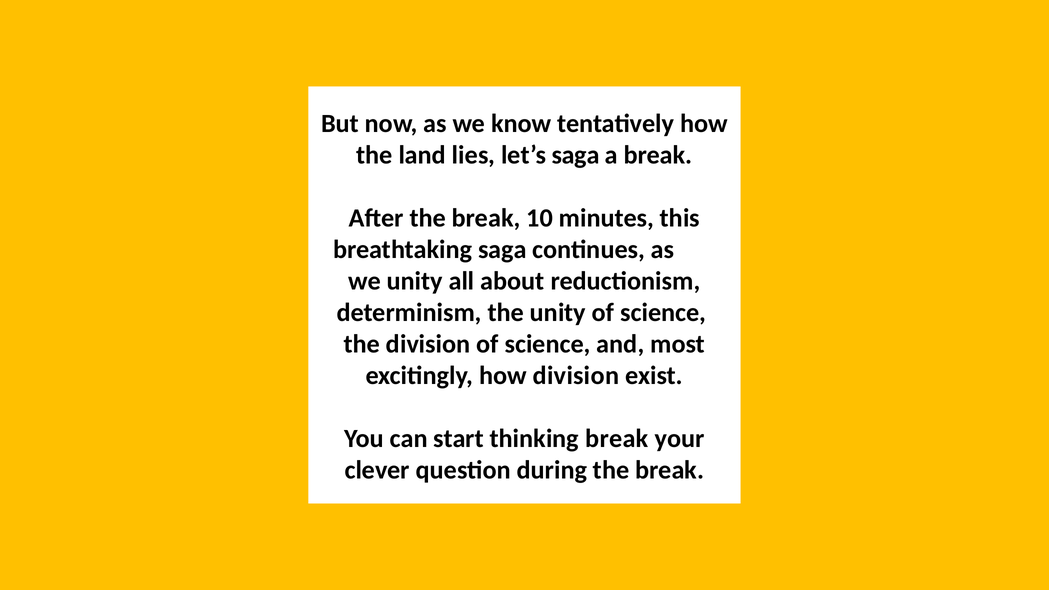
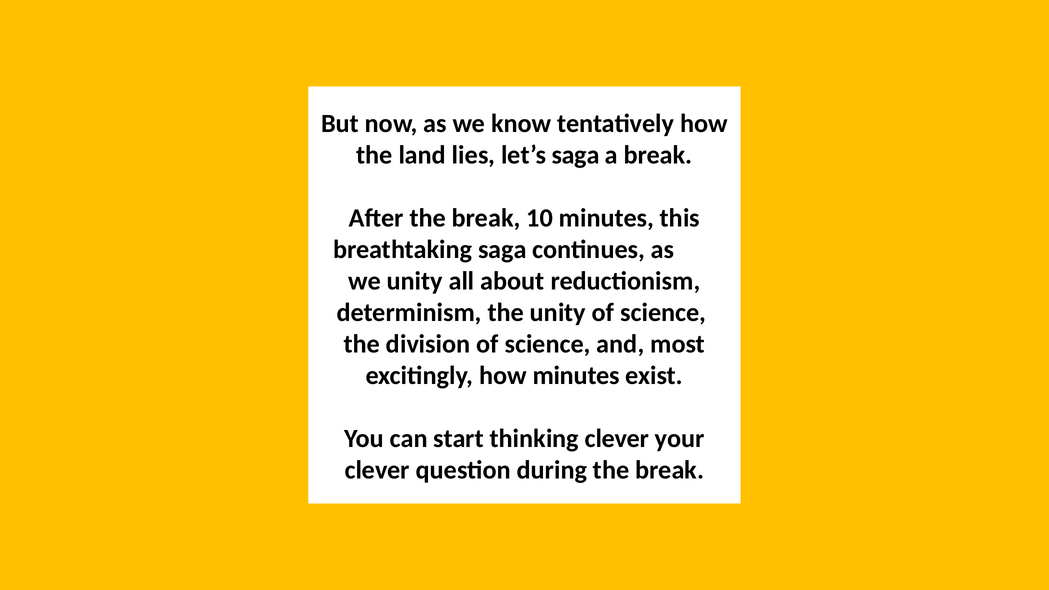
how division: division -> minutes
thinking break: break -> clever
